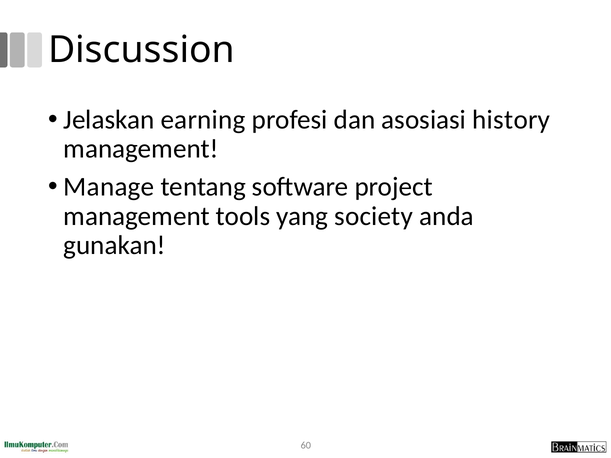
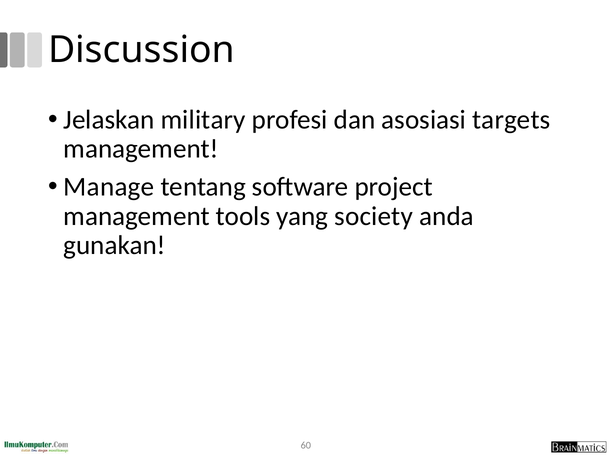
earning: earning -> military
history: history -> targets
